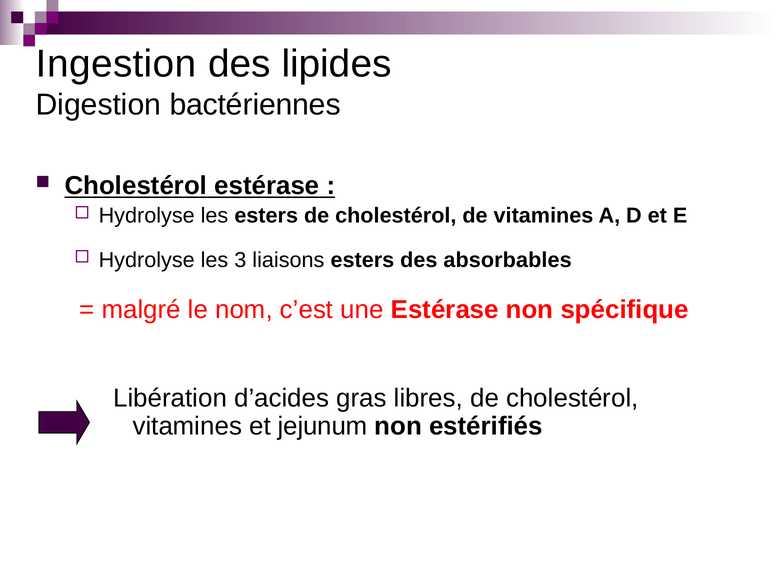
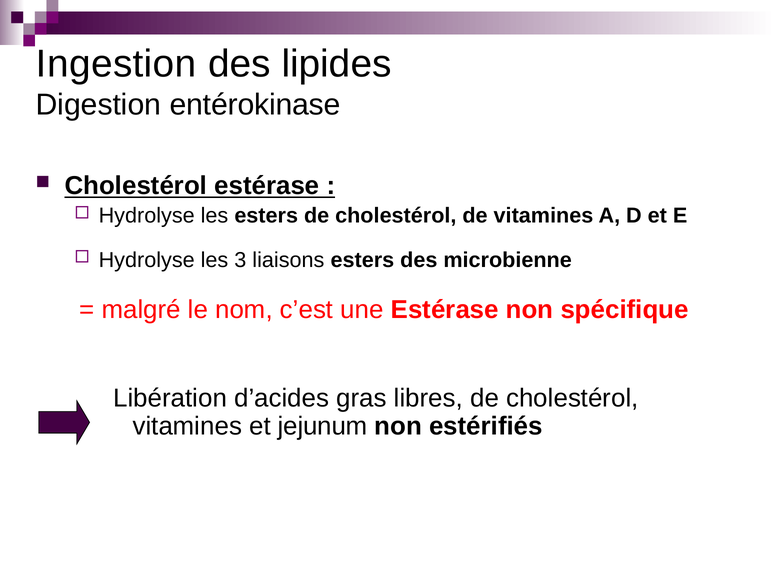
bactériennes: bactériennes -> entérokinase
absorbables: absorbables -> microbienne
